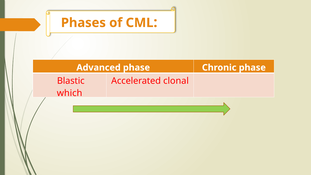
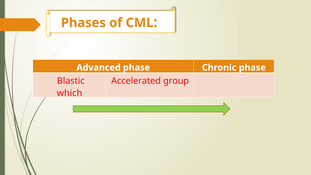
clonal: clonal -> group
